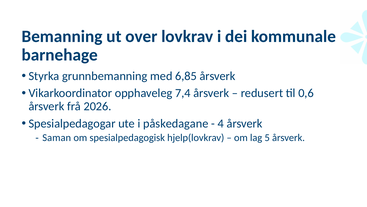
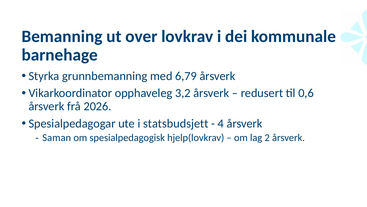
6,85: 6,85 -> 6,79
7,4: 7,4 -> 3,2
påskedagane: påskedagane -> statsbudsjett
5: 5 -> 2
